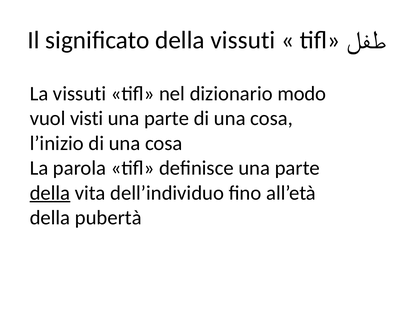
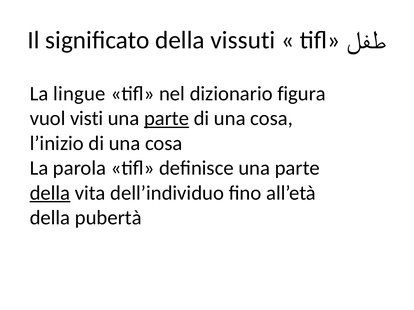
La vissuti: vissuti -> lingue
modo: modo -> figura
parte at (167, 119) underline: none -> present
